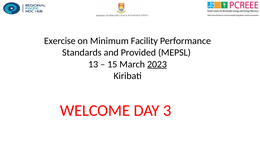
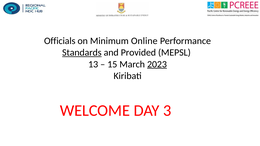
Exercise: Exercise -> Officials
Facility: Facility -> Online
Standards underline: none -> present
